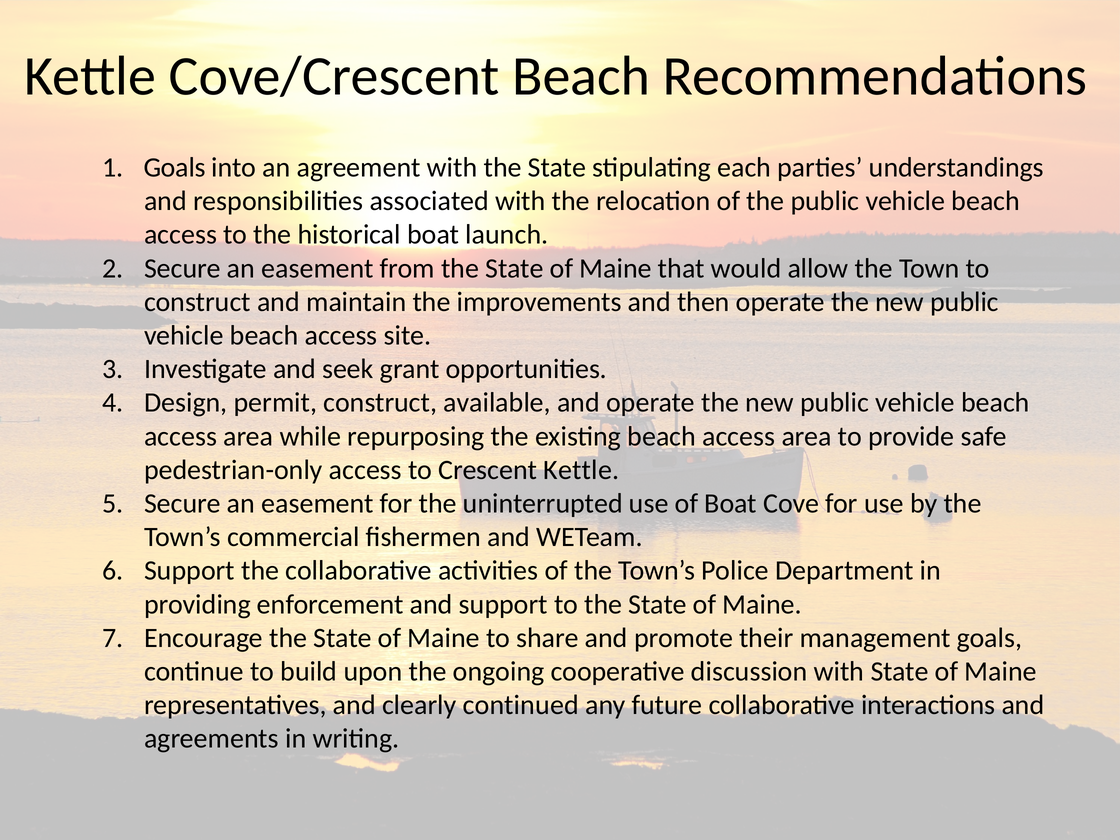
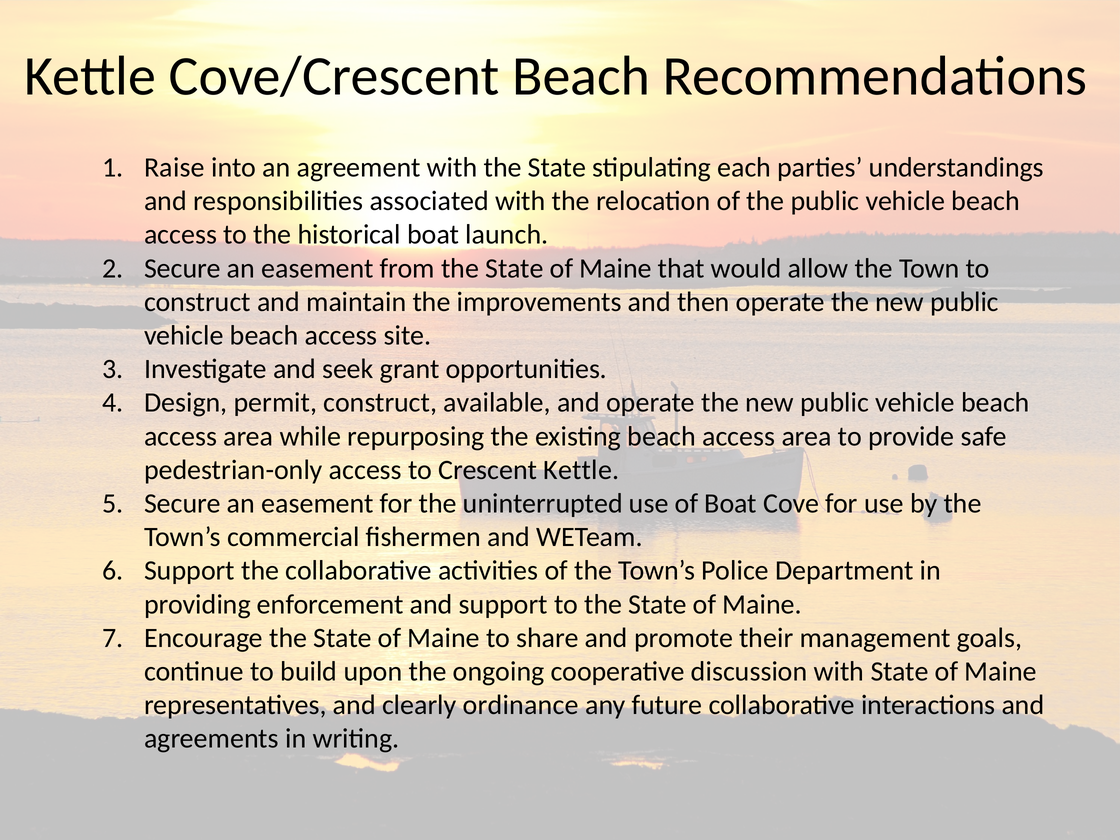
Goals at (175, 168): Goals -> Raise
continued: continued -> ordinance
